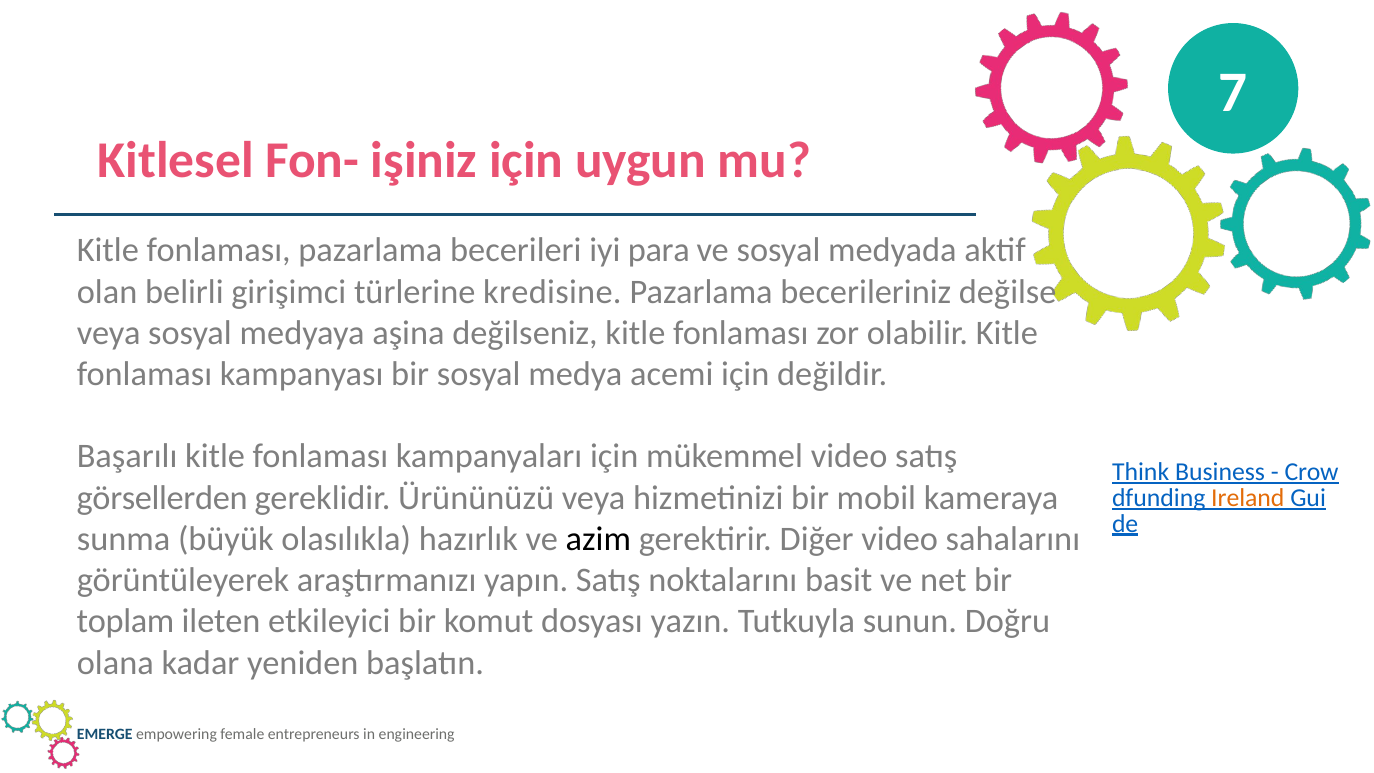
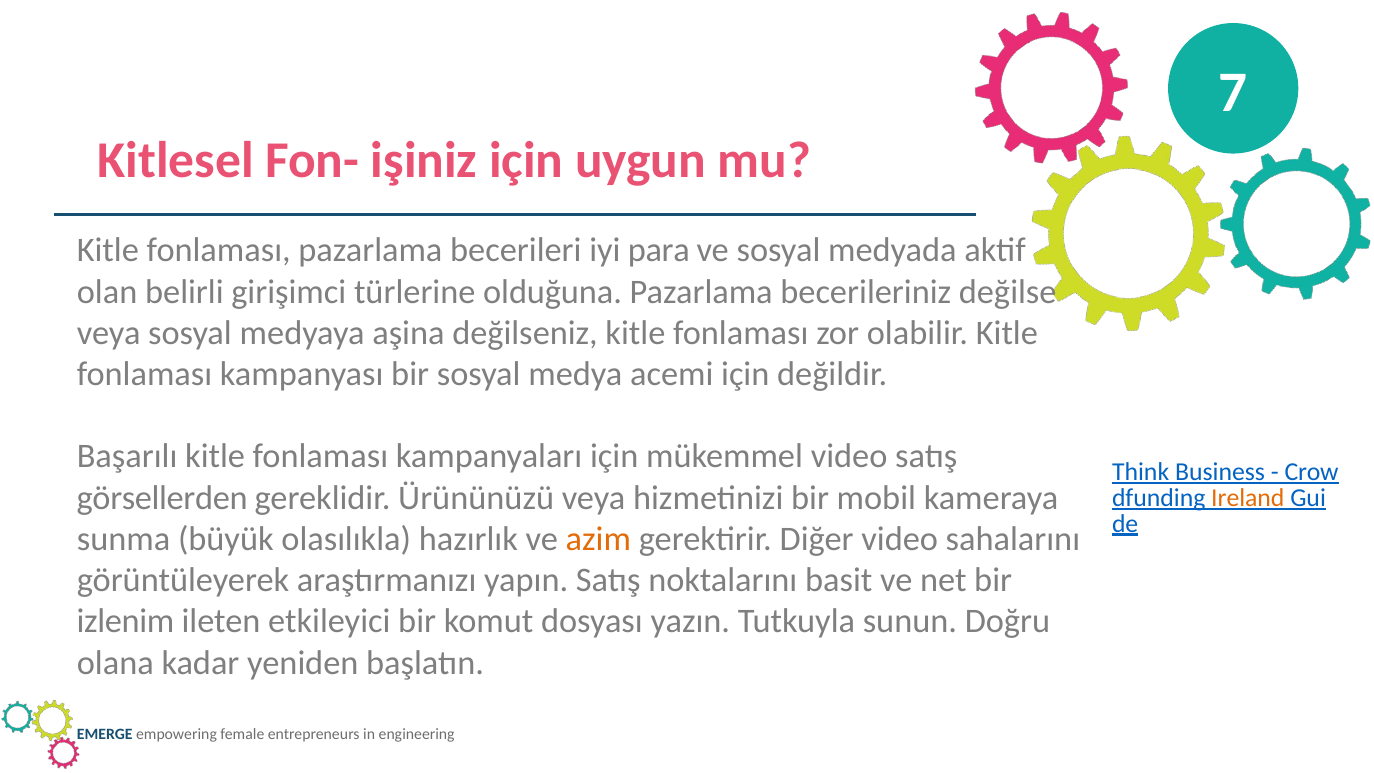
kredisine: kredisine -> olduğuna
azim colour: black -> orange
toplam: toplam -> izlenim
